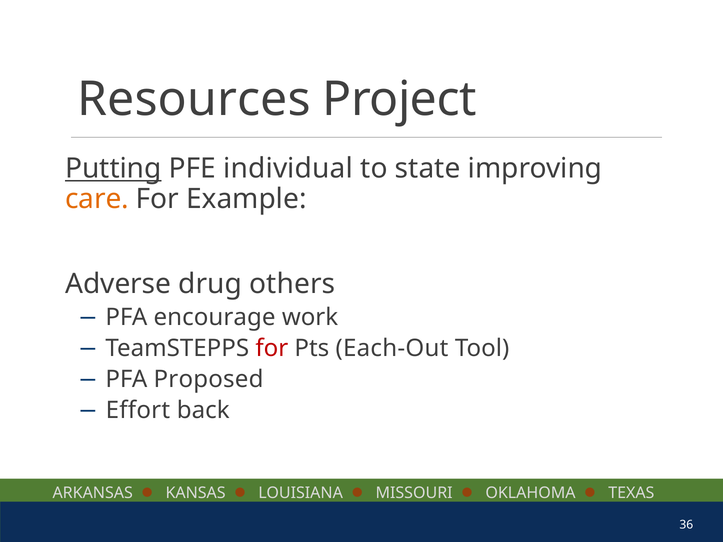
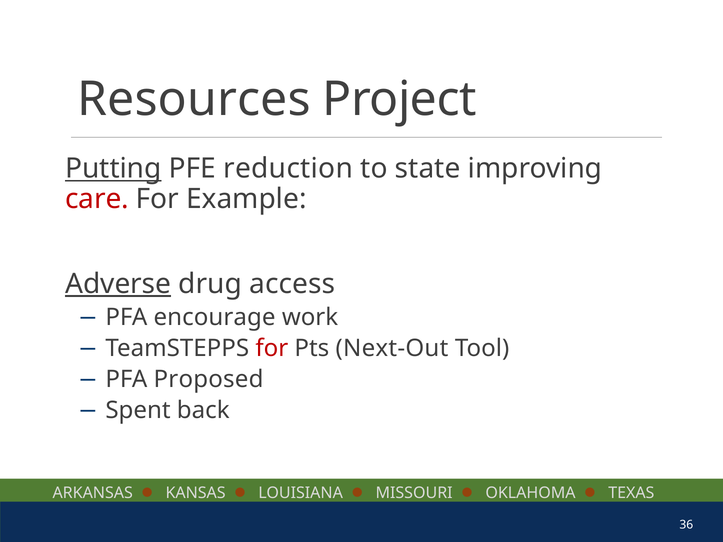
individual: individual -> reduction
care colour: orange -> red
Adverse underline: none -> present
others: others -> access
Each-Out: Each-Out -> Next-Out
Effort: Effort -> Spent
